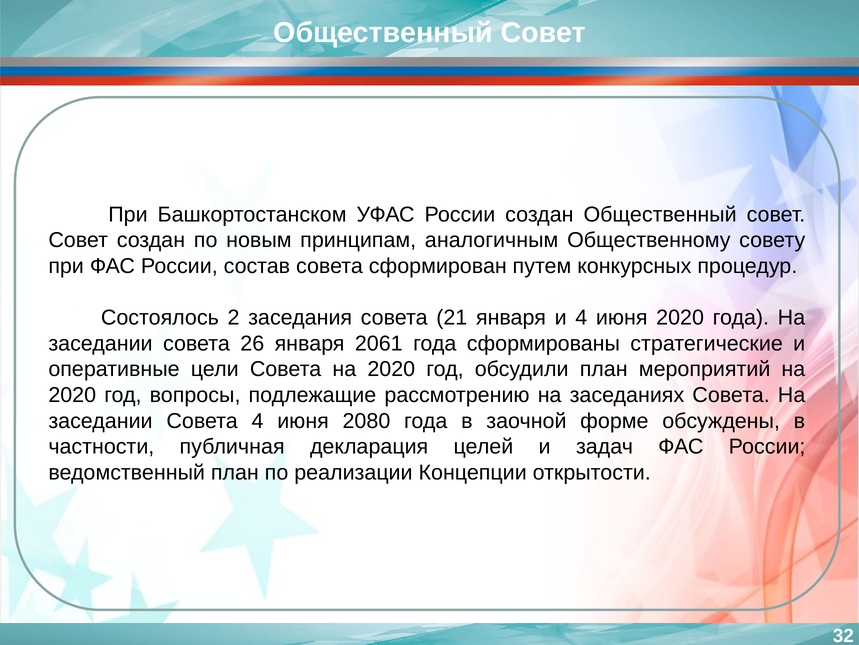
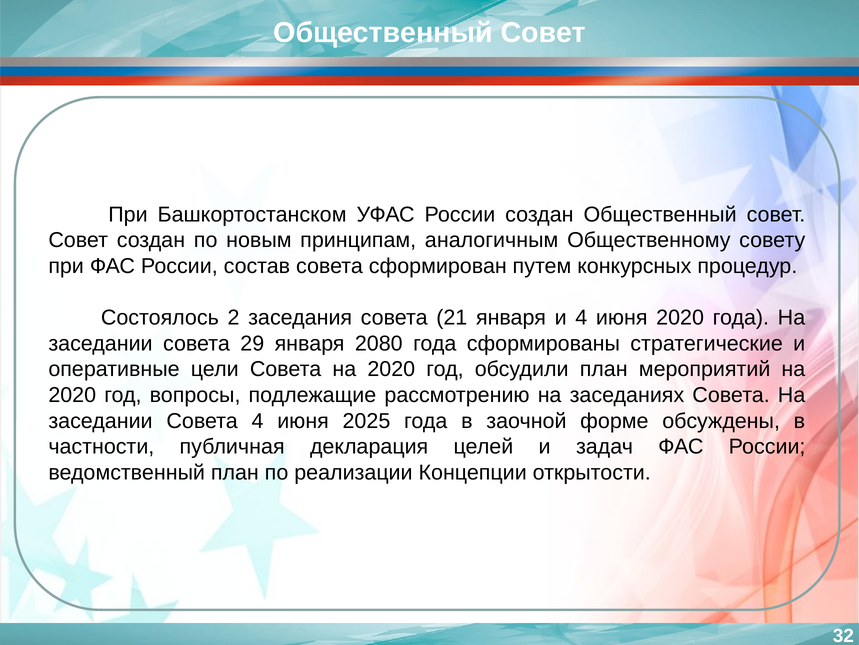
26: 26 -> 29
2061: 2061 -> 2080
2080: 2080 -> 2025
